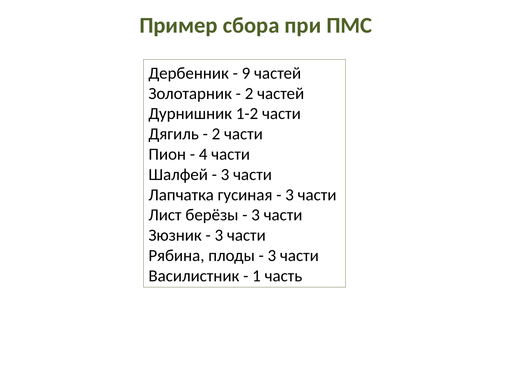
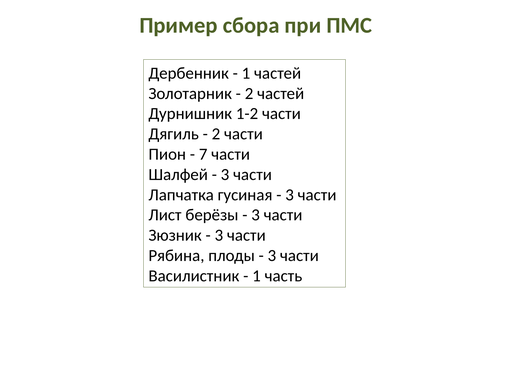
9 at (246, 73): 9 -> 1
4: 4 -> 7
